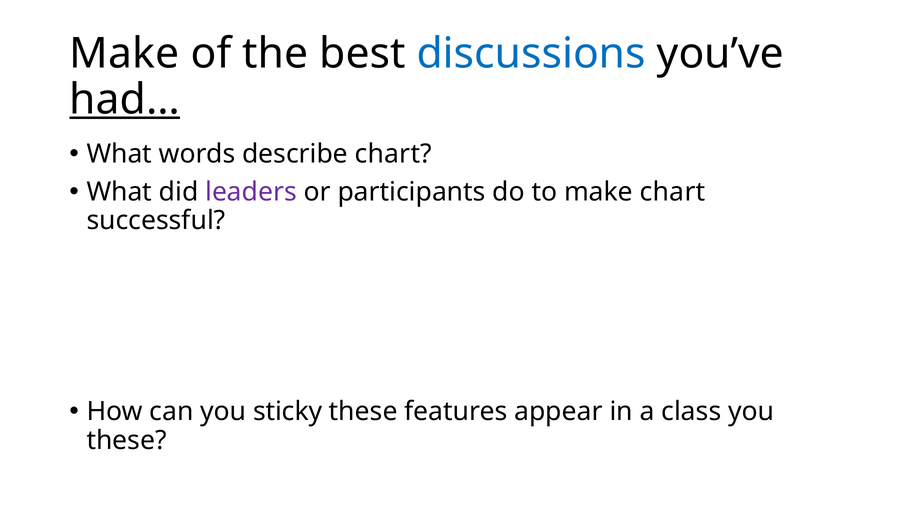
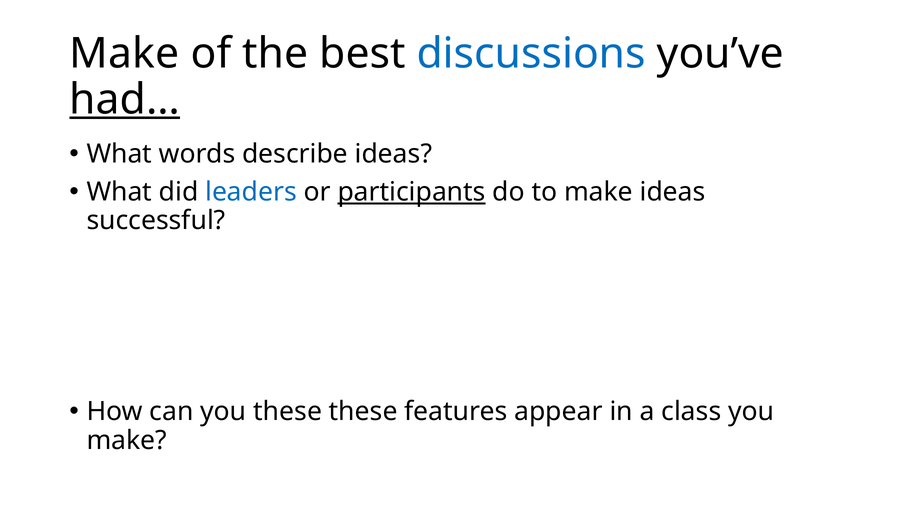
describe chart: chart -> ideas
leaders colour: purple -> blue
participants underline: none -> present
make chart: chart -> ideas
you sticky: sticky -> these
these at (127, 441): these -> make
